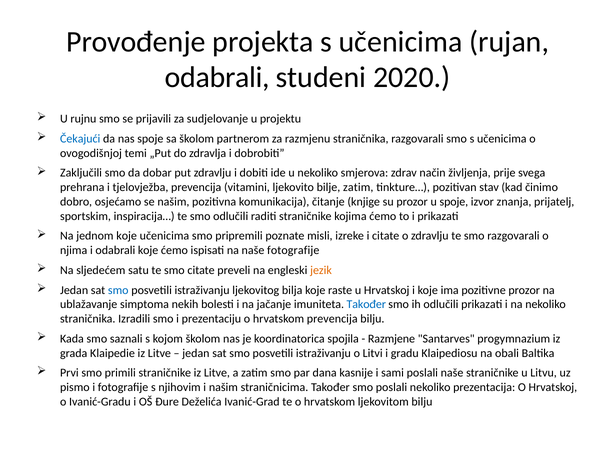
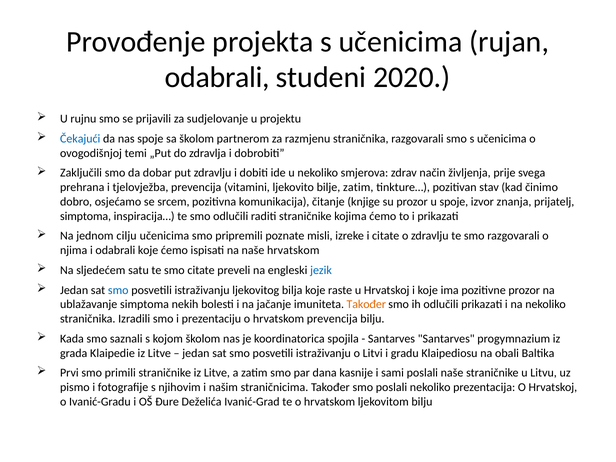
se našim: našim -> srcem
sportskim at (86, 216): sportskim -> simptoma
jednom koje: koje -> cilju
naše fotografije: fotografije -> hrvatskom
jezik colour: orange -> blue
Također at (366, 305) colour: blue -> orange
Razmjene at (391, 339): Razmjene -> Santarves
